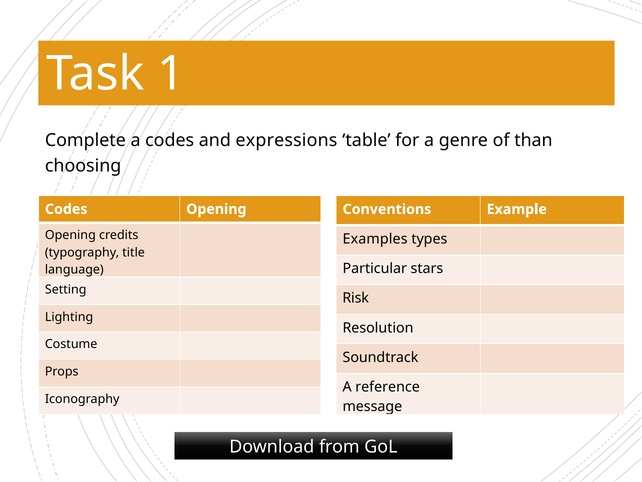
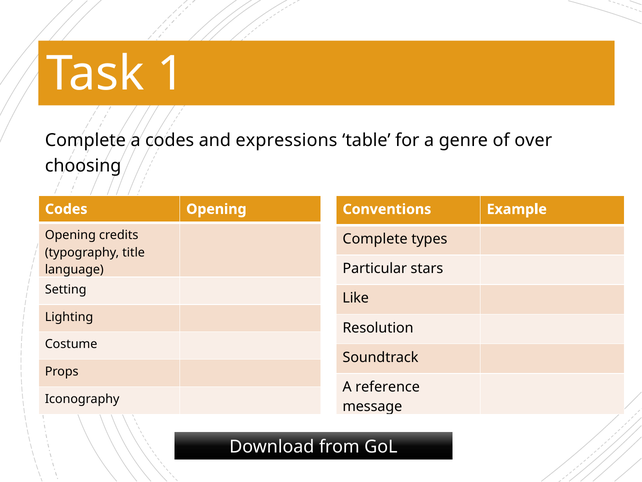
than: than -> over
Examples at (375, 239): Examples -> Complete
Risk: Risk -> Like
